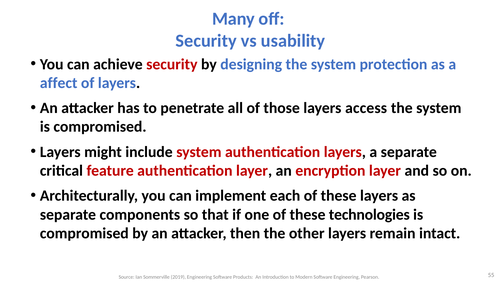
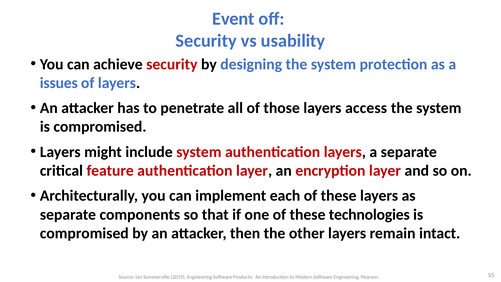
Many: Many -> Event
affect: affect -> issues
